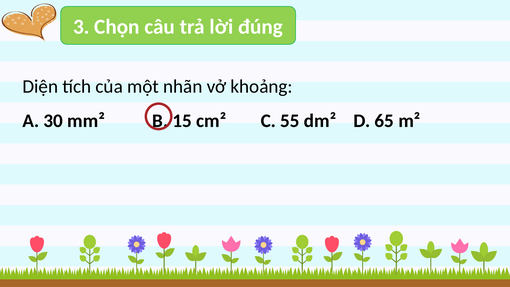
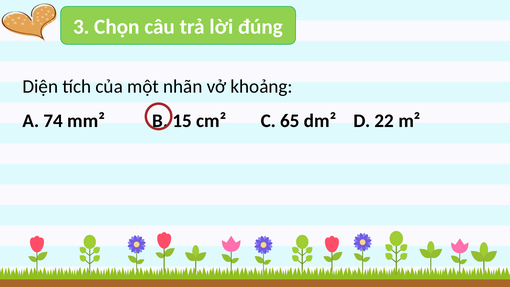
30: 30 -> 74
55: 55 -> 65
65: 65 -> 22
